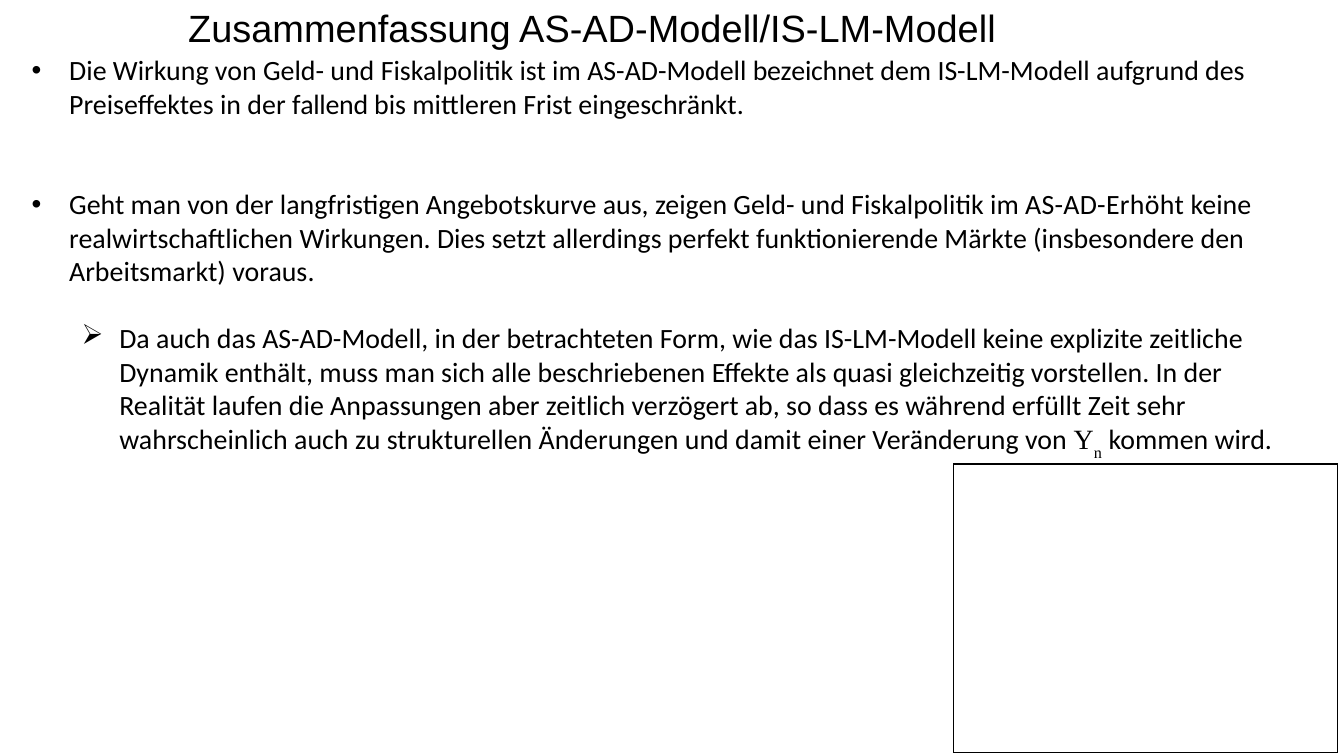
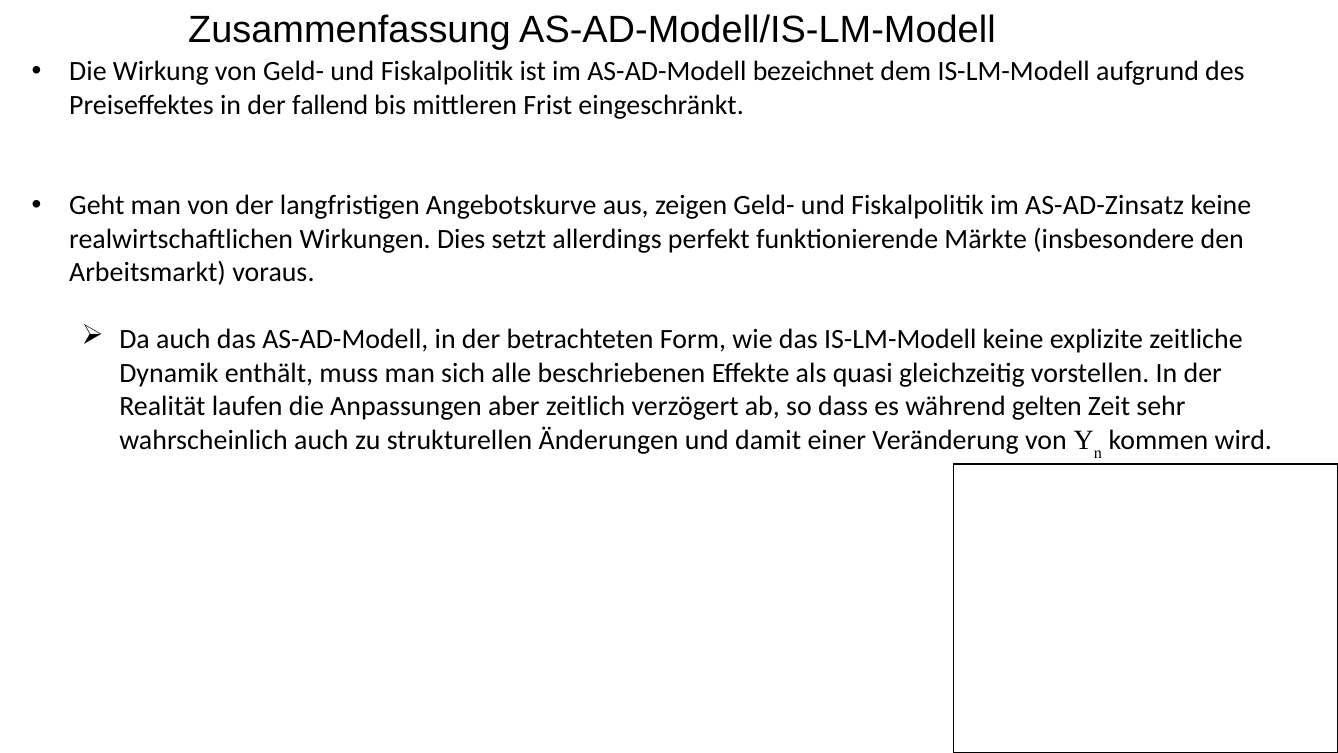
AS-AD-Erhöht: AS-AD-Erhöht -> AS-AD-Zinsatz
erfüllt: erfüllt -> gelten
